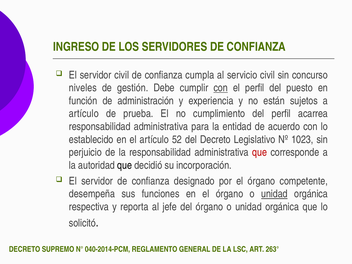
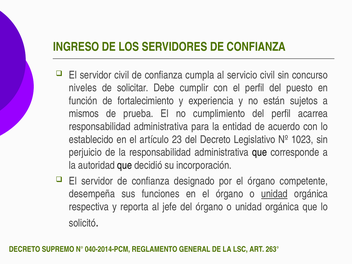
gestión: gestión -> solicitar
con at (221, 88) underline: present -> none
administración: administración -> fortalecimiento
artículo at (84, 114): artículo -> mismos
52: 52 -> 23
que at (260, 152) colour: red -> black
